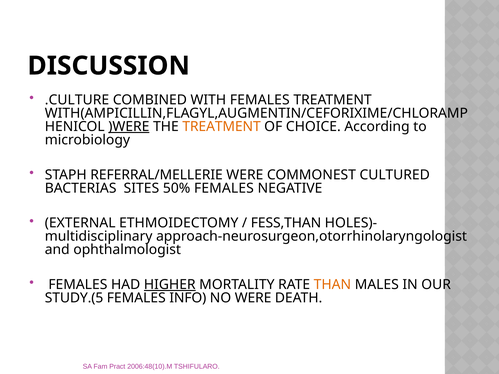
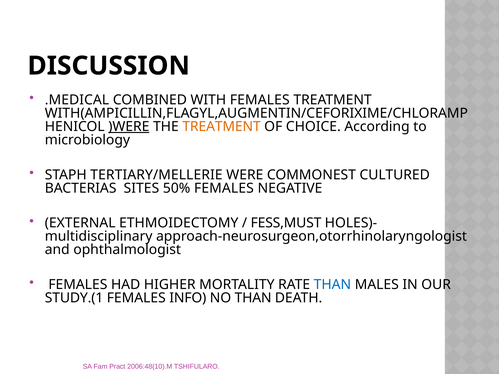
.CULTURE: .CULTURE -> .MEDICAL
REFERRAL/MELLERIE: REFERRAL/MELLERIE -> TERTIARY/MELLERIE
FESS,THAN: FESS,THAN -> FESS,MUST
HIGHER underline: present -> none
THAN at (332, 285) colour: orange -> blue
STUDY.(5: STUDY.(5 -> STUDY.(1
NO WERE: WERE -> THAN
